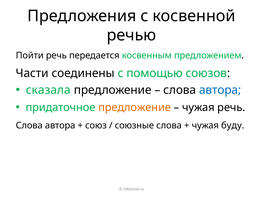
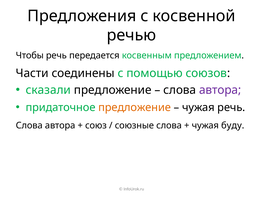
Пойти: Пойти -> Чтобы
сказала: сказала -> сказали
автора at (220, 90) colour: blue -> purple
